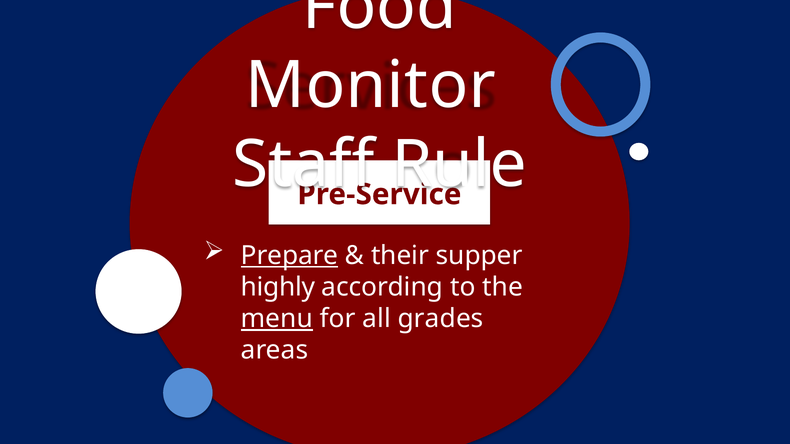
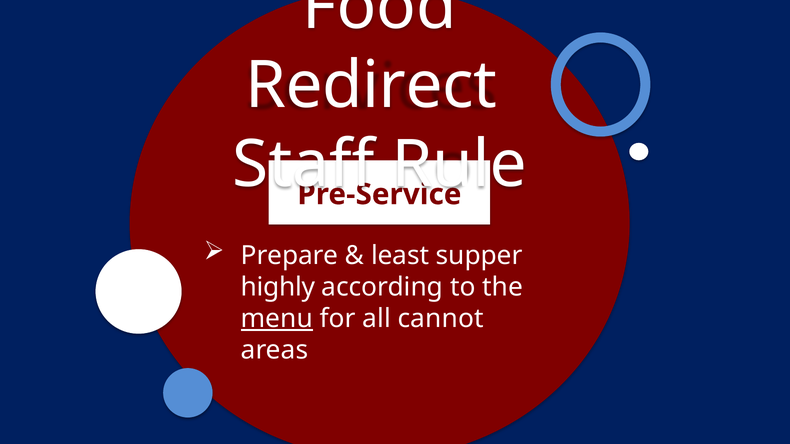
Monitor: Monitor -> Redirect
Prepare underline: present -> none
their: their -> least
grades: grades -> cannot
